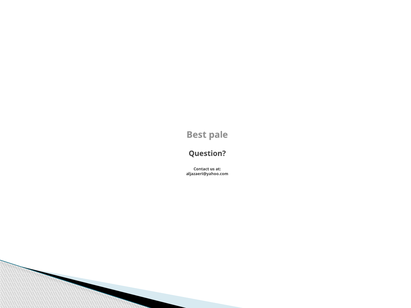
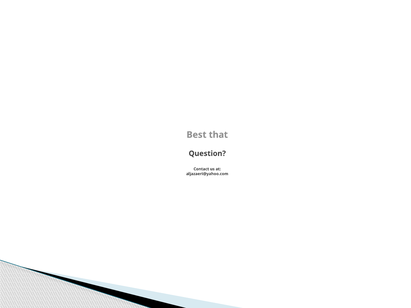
pale: pale -> that
